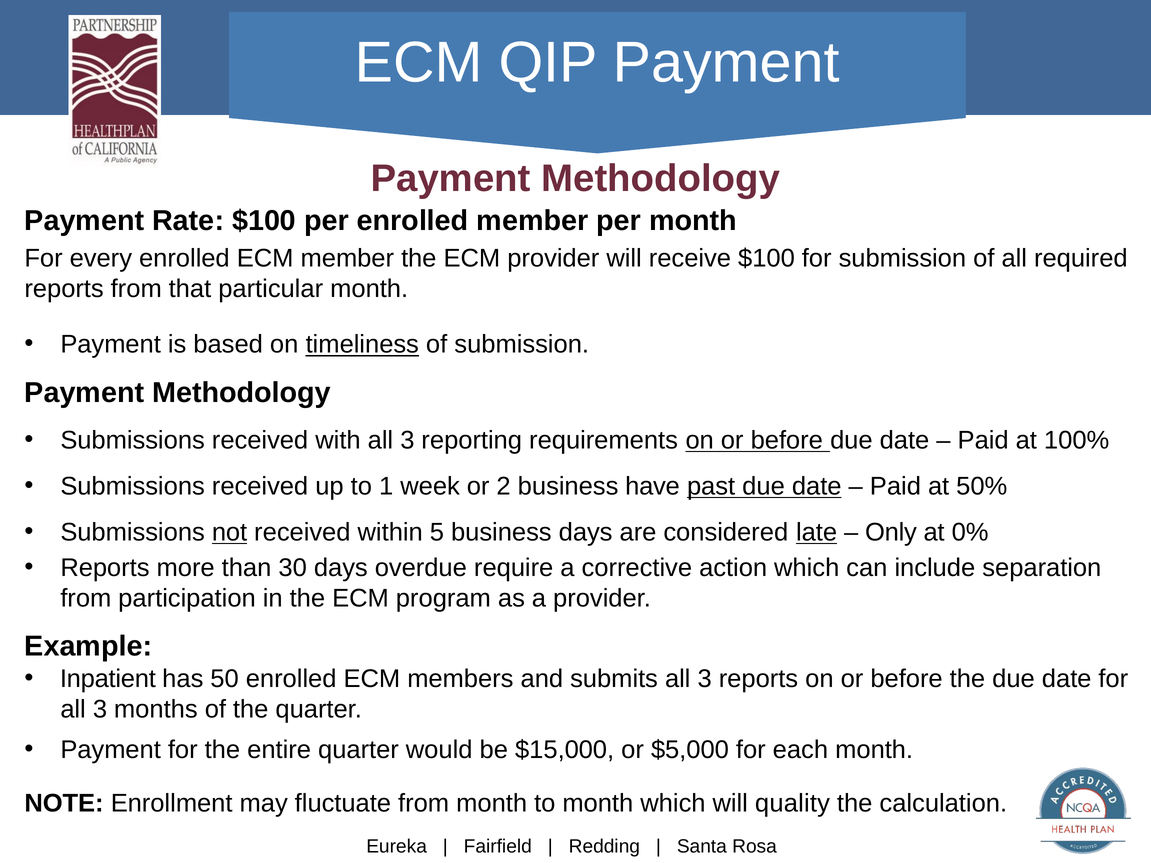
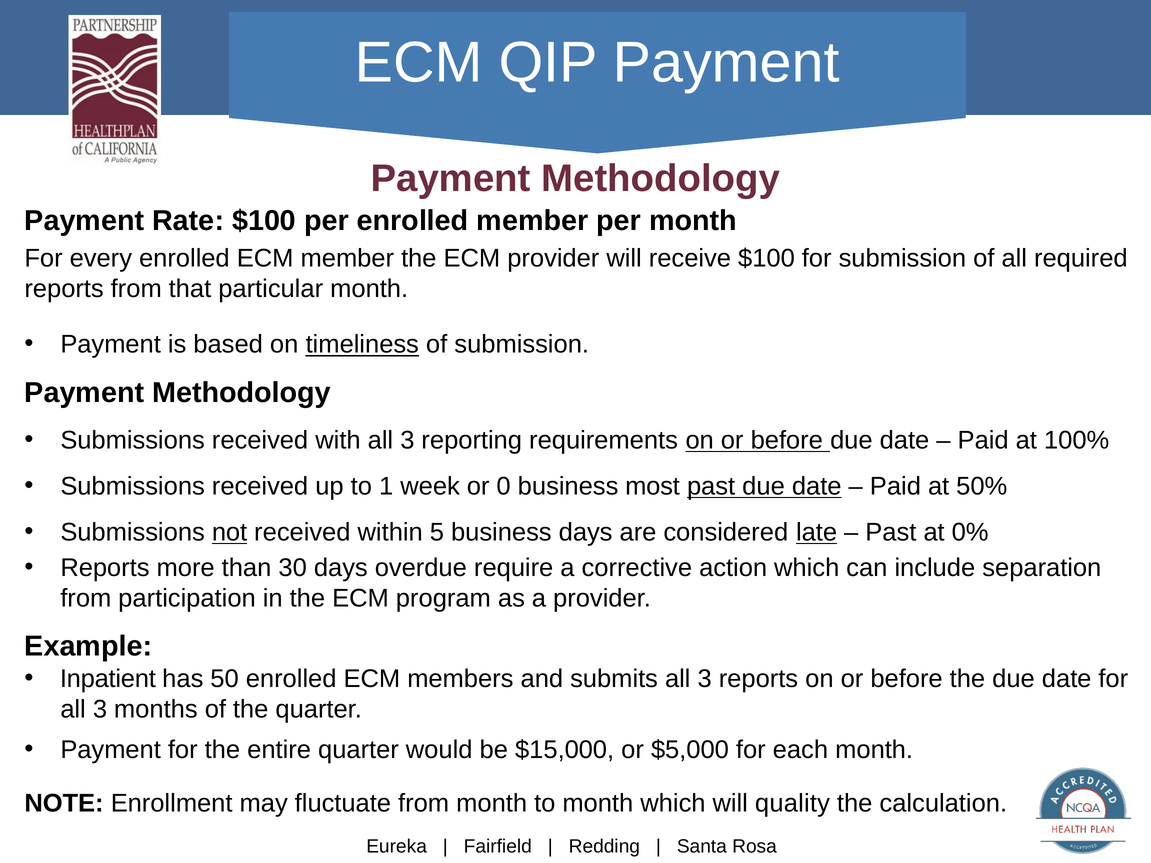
2: 2 -> 0
have: have -> most
Only at (891, 532): Only -> Past
